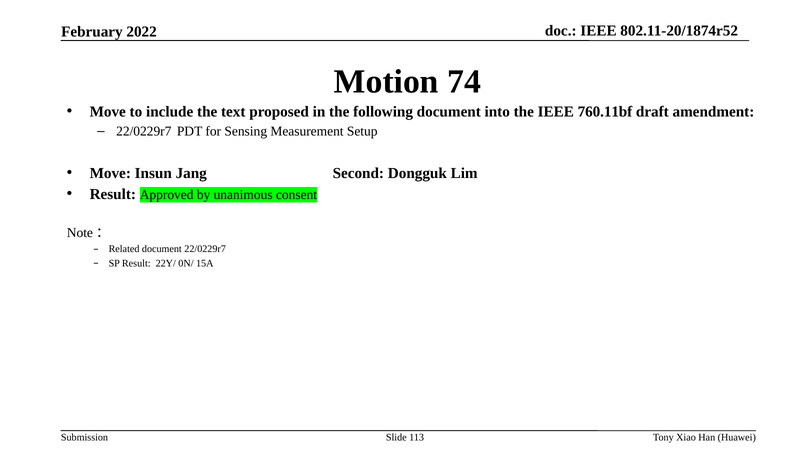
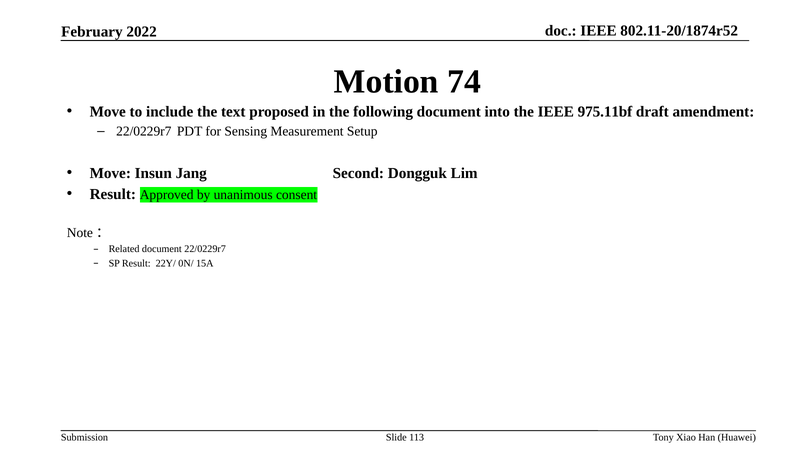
760.11bf: 760.11bf -> 975.11bf
